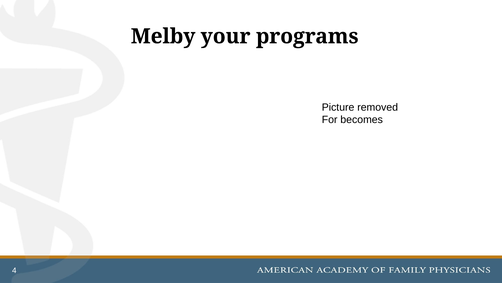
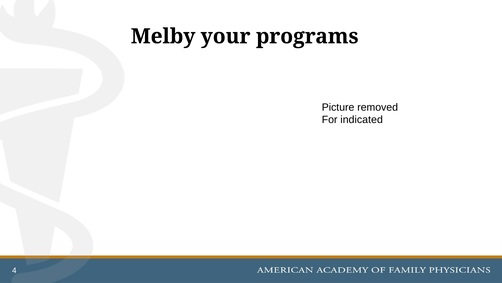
becomes: becomes -> indicated
